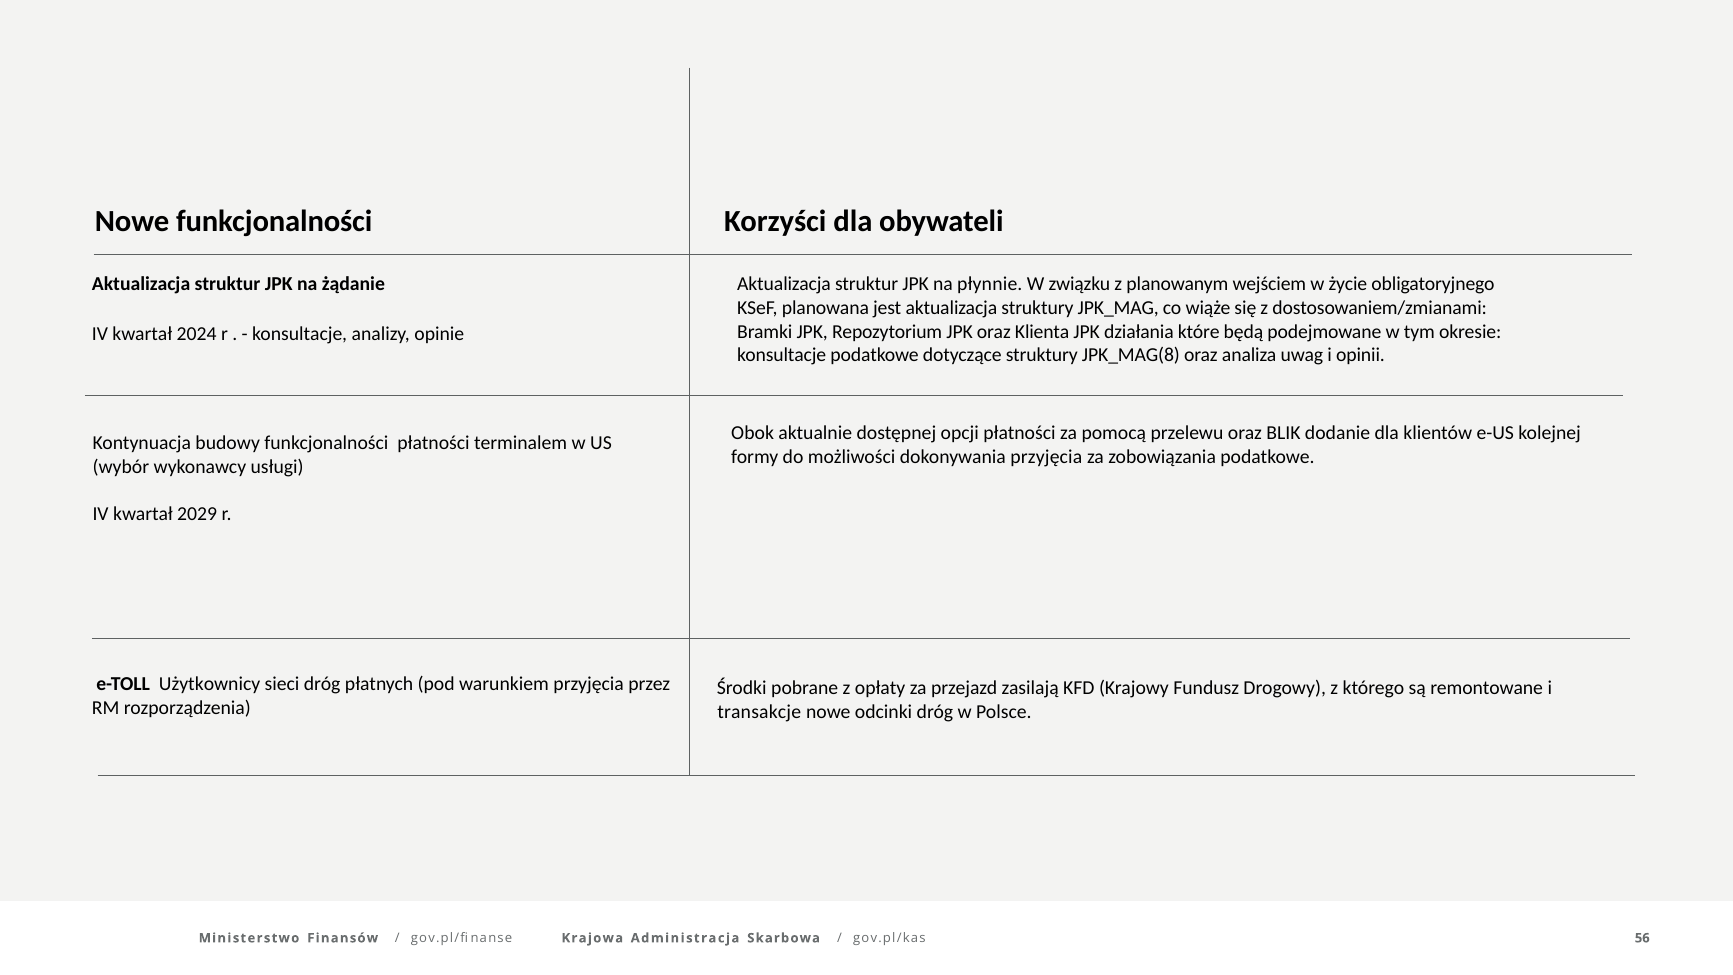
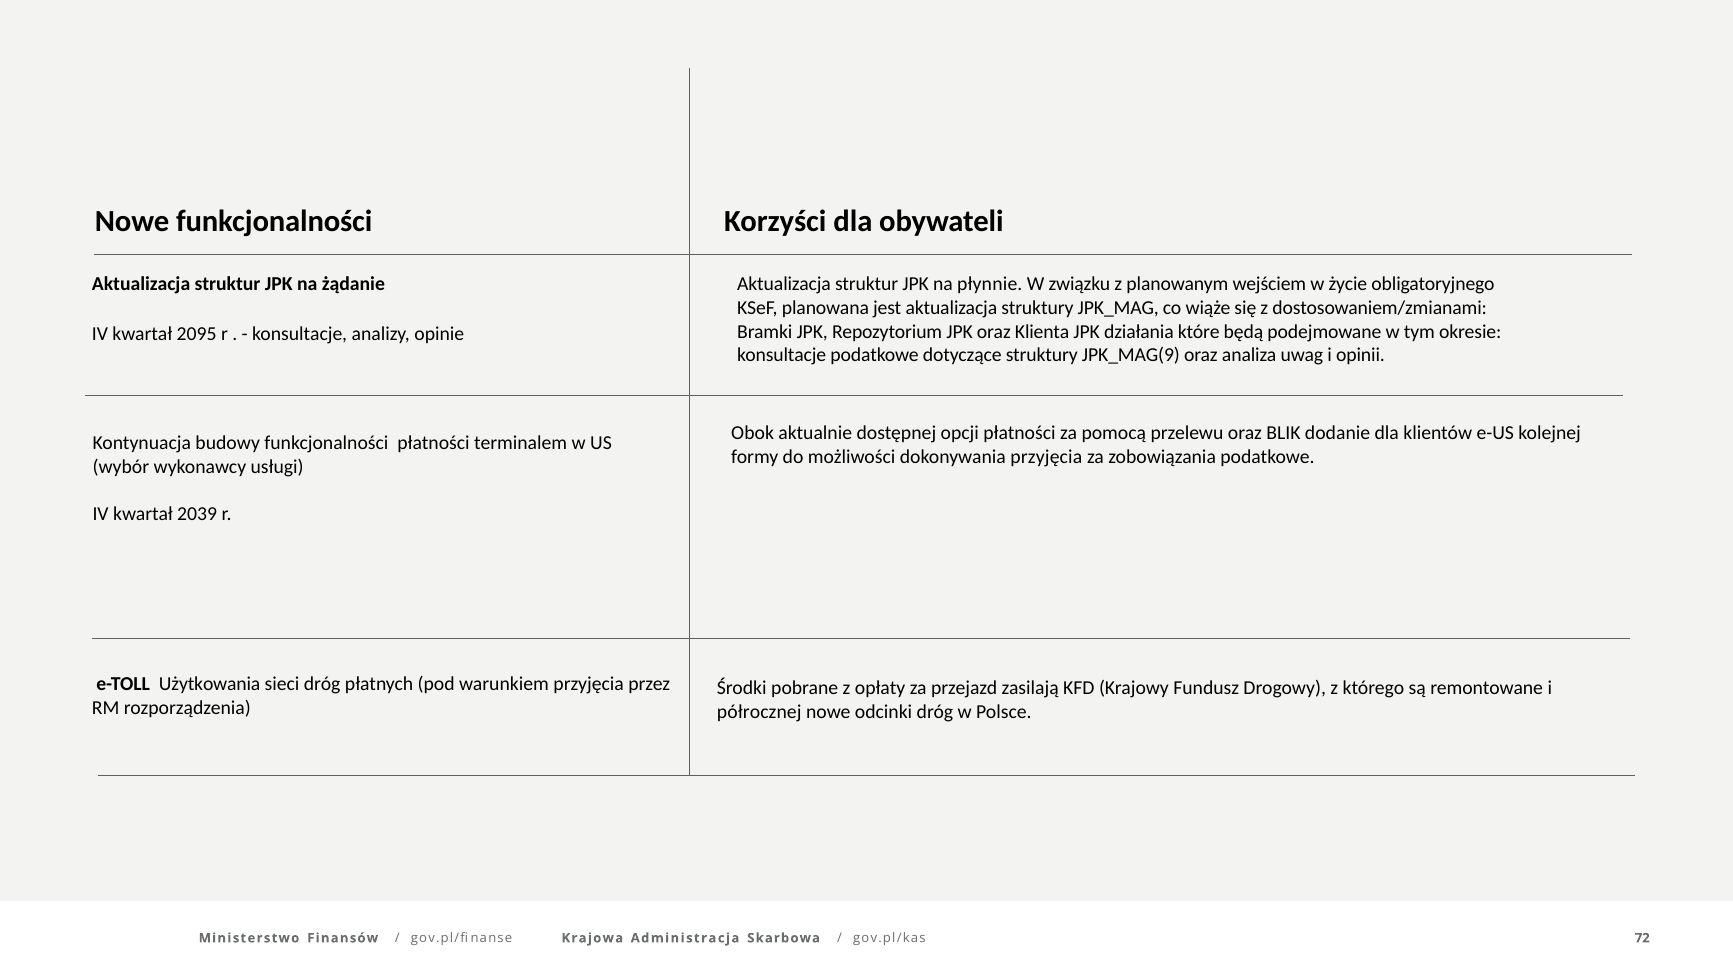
2024: 2024 -> 2095
JPK_MAG(8: JPK_MAG(8 -> JPK_MAG(9
2029: 2029 -> 2039
Użytkownicy: Użytkownicy -> Użytkowania
transakcje: transakcje -> półrocznej
56: 56 -> 72
